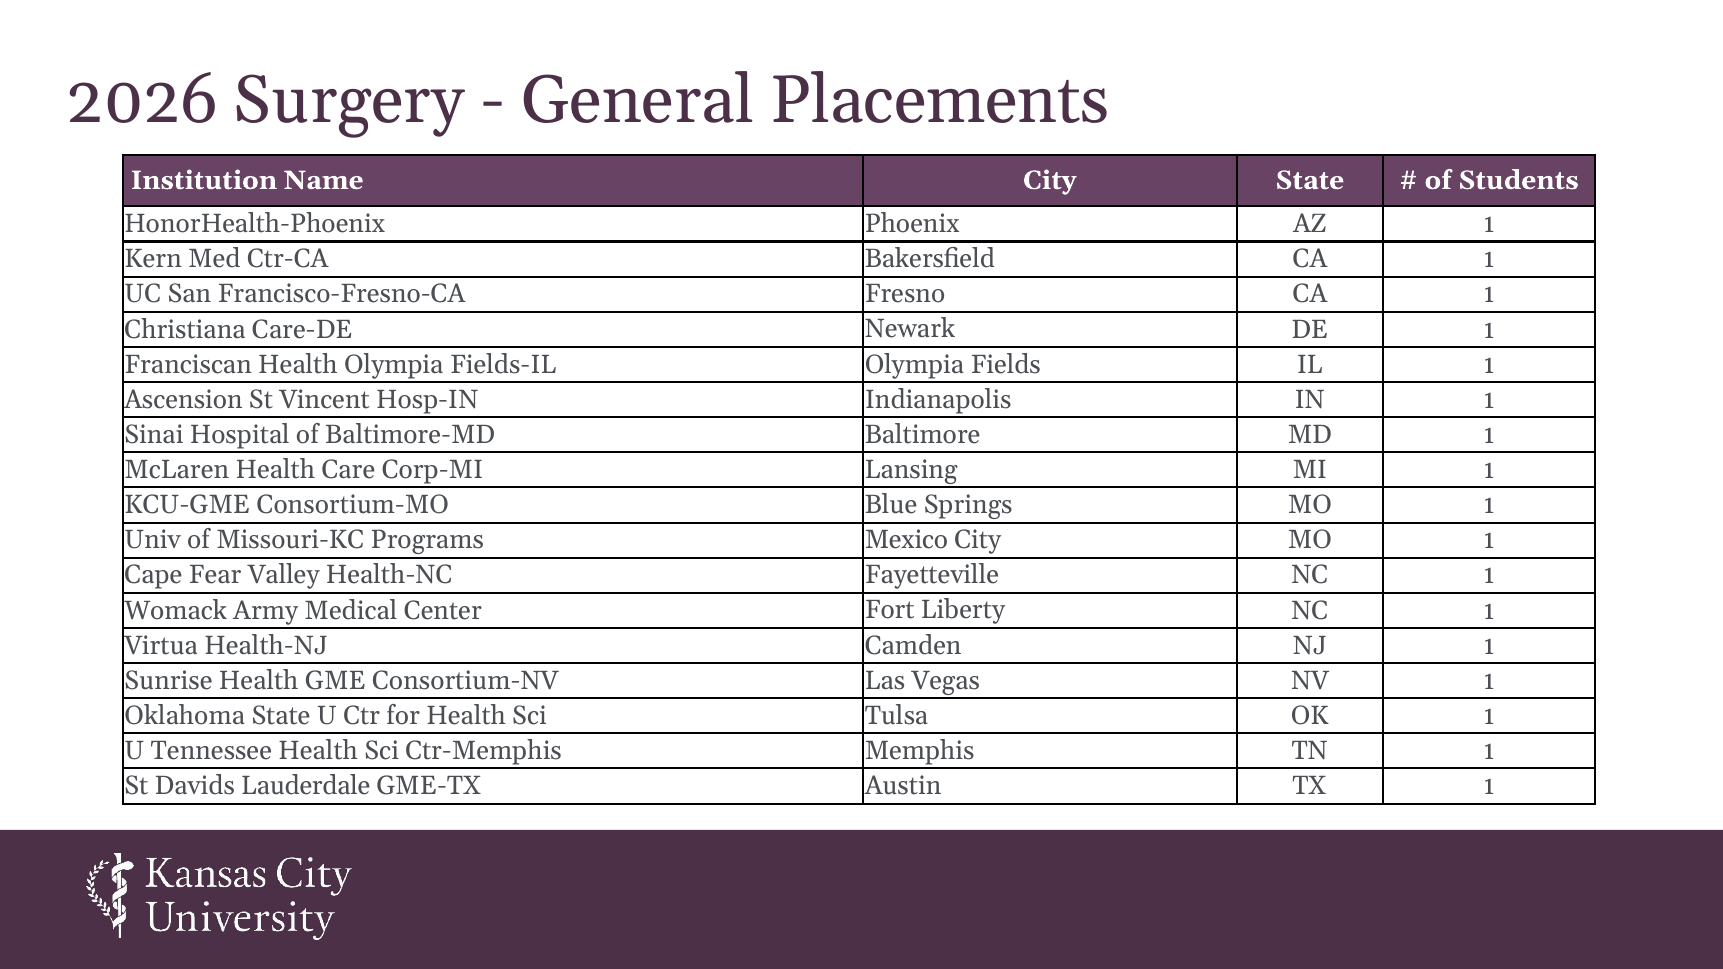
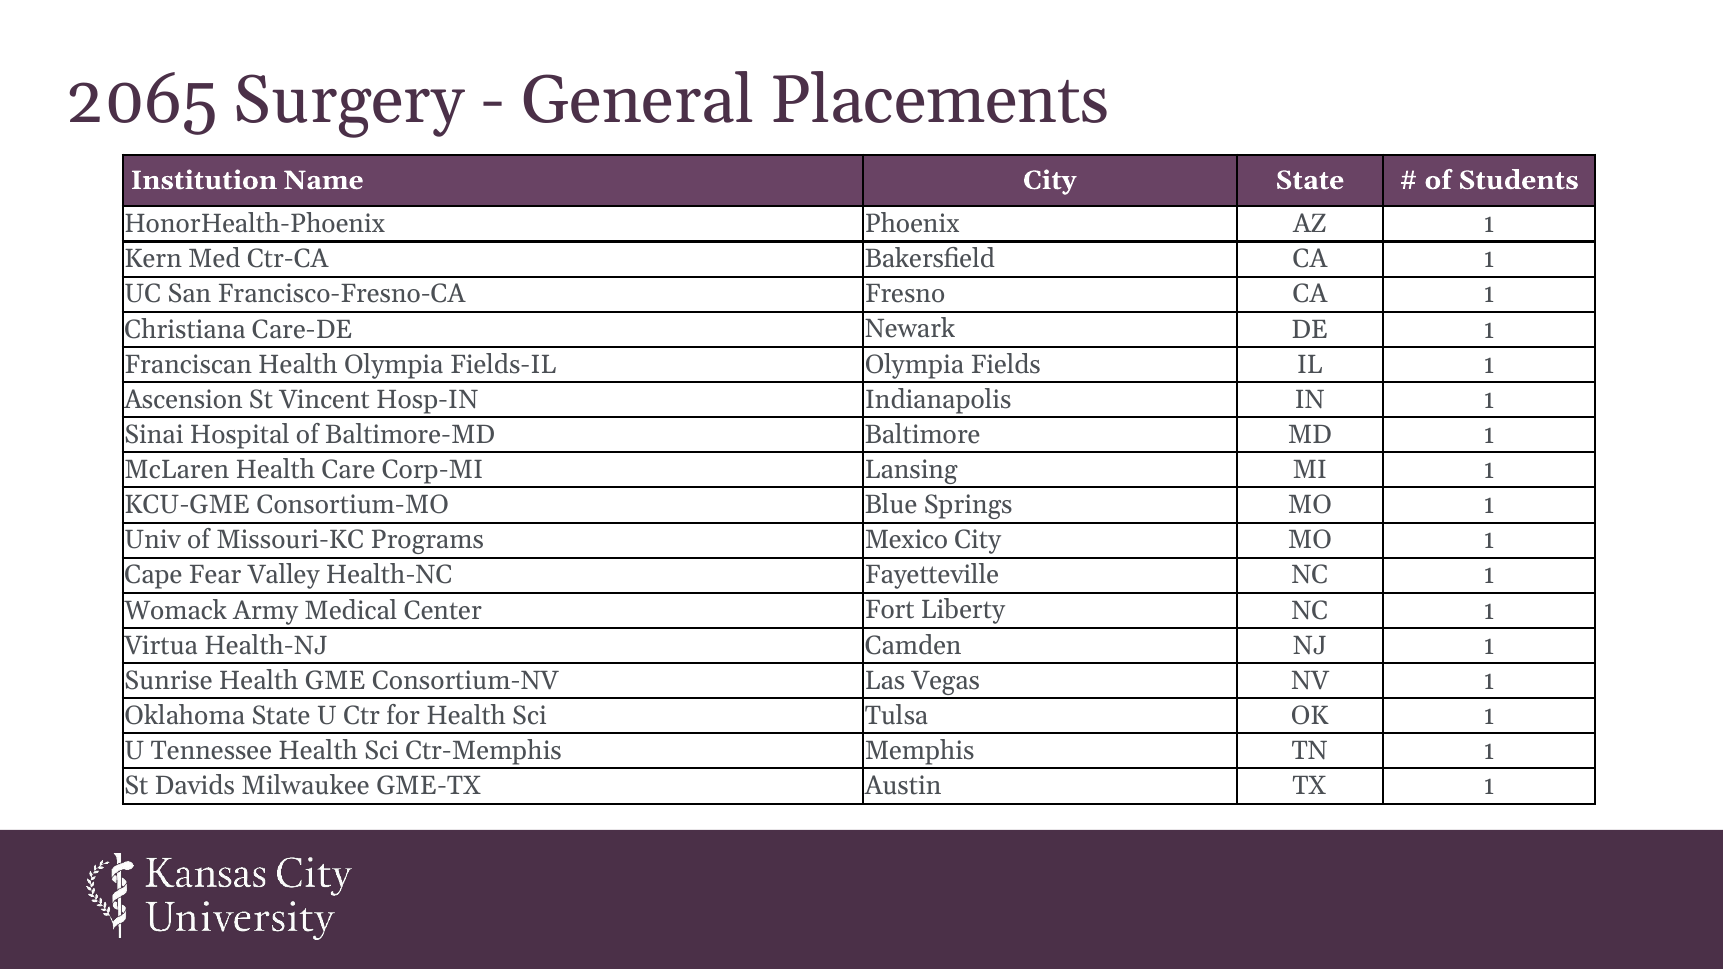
2026: 2026 -> 2065
Lauderdale: Lauderdale -> Milwaukee
